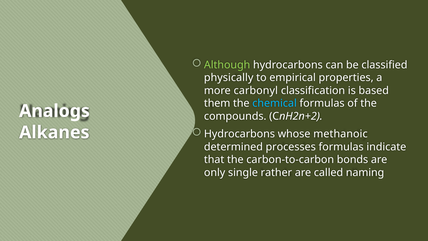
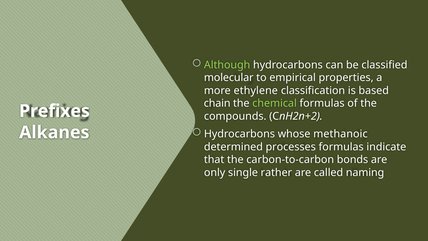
physically: physically -> molecular
carbonyl: carbonyl -> ethylene
them: them -> chain
chemical colour: light blue -> light green
Analogs: Analogs -> Prefixes
